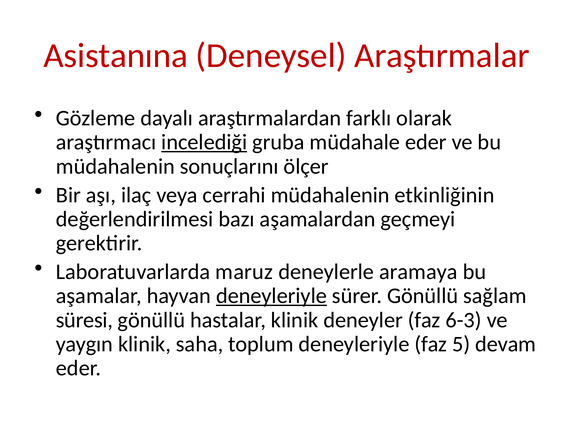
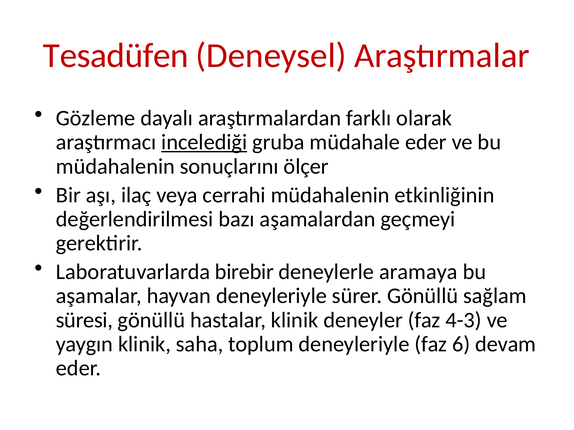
Asistanına: Asistanına -> Tesadüfen
maruz: maruz -> birebir
deneyleriyle at (271, 296) underline: present -> none
6-3: 6-3 -> 4-3
5: 5 -> 6
